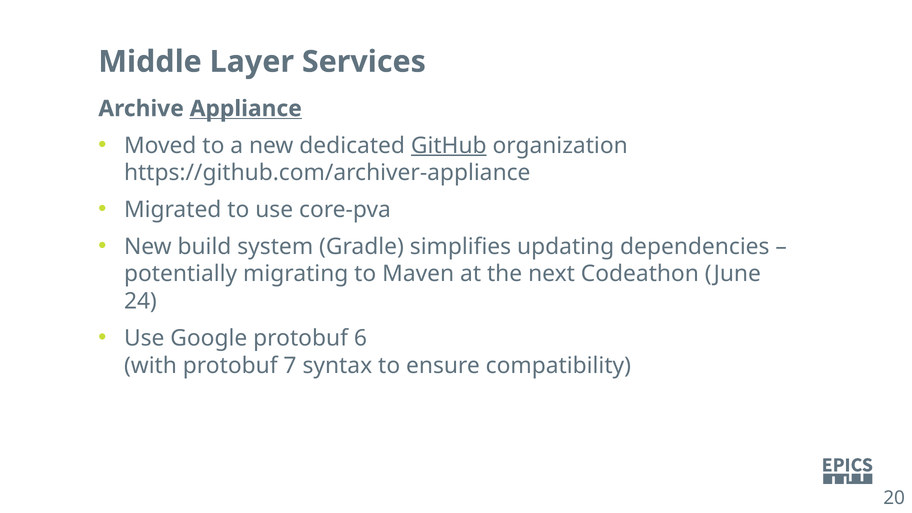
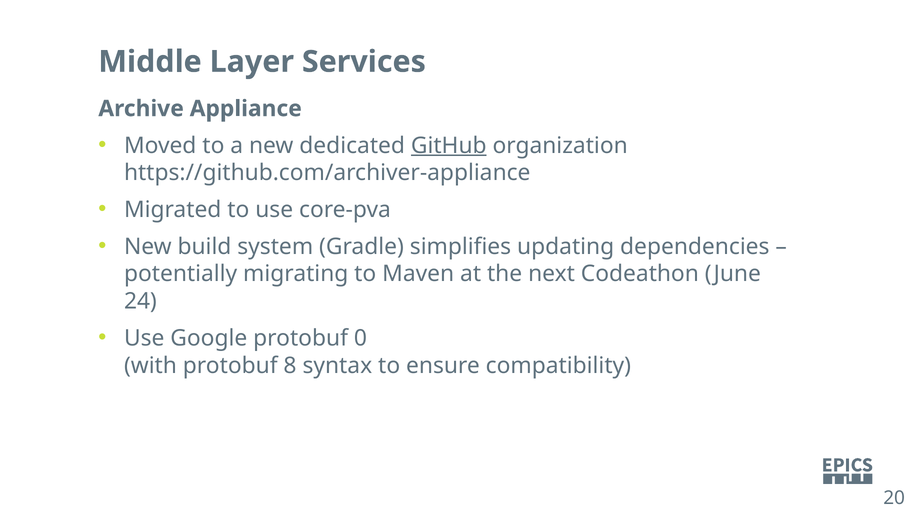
Appliance underline: present -> none
6: 6 -> 0
7: 7 -> 8
